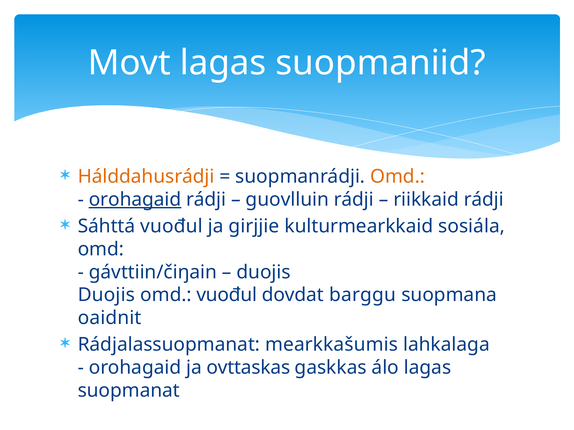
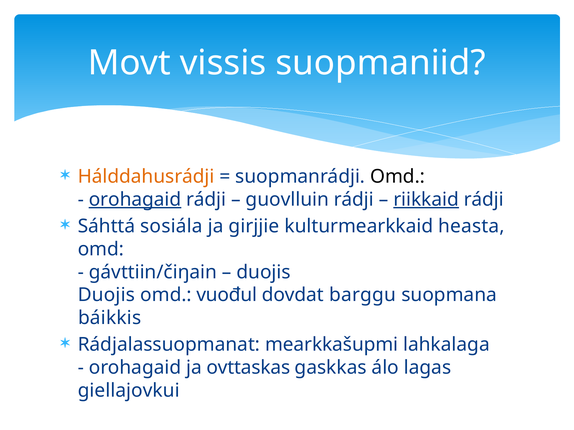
Movt lagas: lagas -> vissis
Omd at (398, 177) colour: orange -> black
riikkaid underline: none -> present
Sáhttá vuođul: vuođul -> sosiála
sosiála: sosiála -> heasta
oaidnit: oaidnit -> báikkis
mearkkašumis: mearkkašumis -> mearkkašupmi
suopmanat: suopmanat -> giellajovkui
